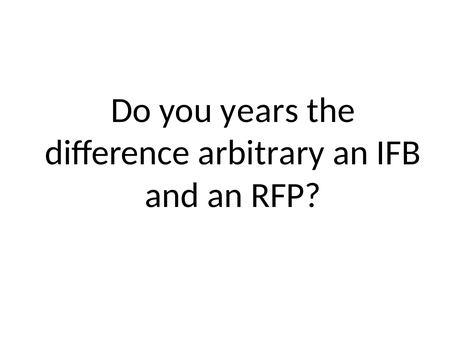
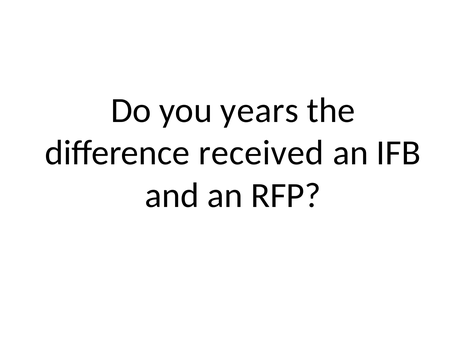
arbitrary: arbitrary -> received
